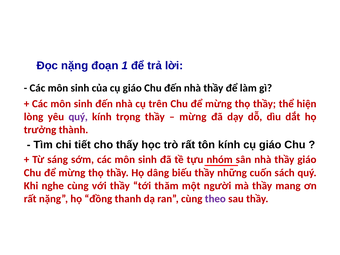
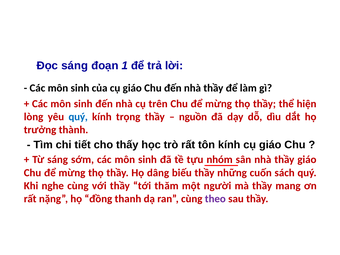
Đọc nặng: nặng -> sáng
quý at (78, 117) colour: purple -> blue
mừng at (193, 117): mừng -> nguồn
